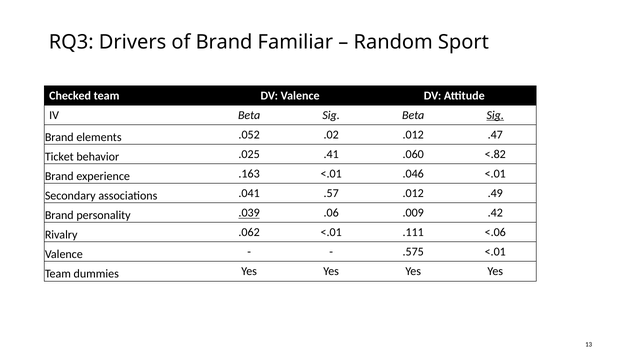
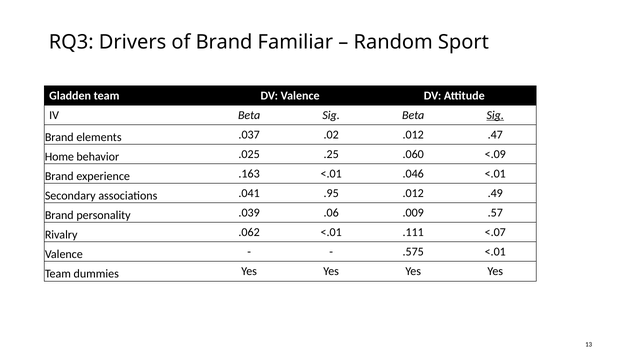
Checked: Checked -> Gladden
.052: .052 -> .037
Ticket: Ticket -> Home
.41: .41 -> .25
<.82: <.82 -> <.09
.57: .57 -> .95
.039 underline: present -> none
.42: .42 -> .57
<.06: <.06 -> <.07
